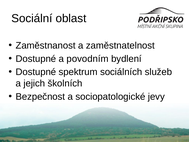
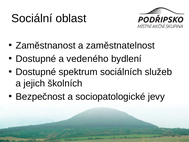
povodním: povodním -> vedeného
